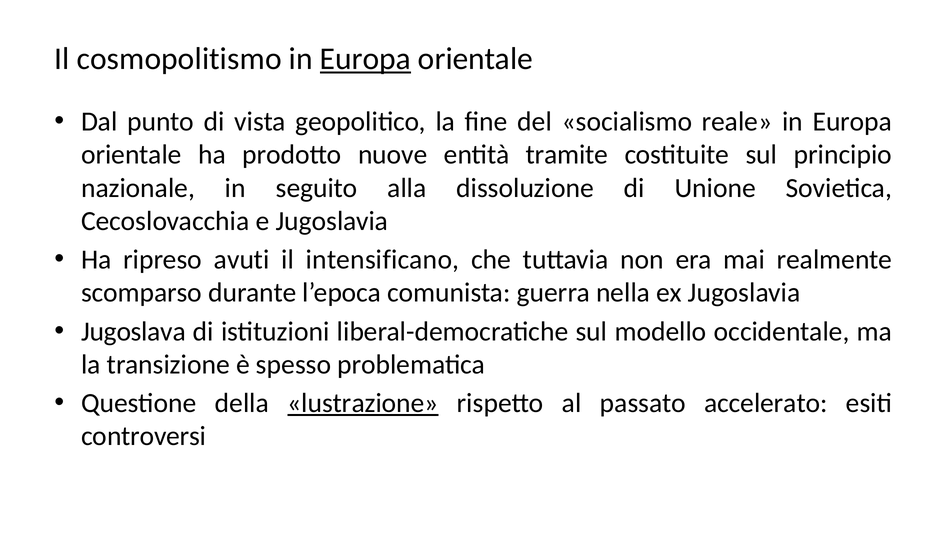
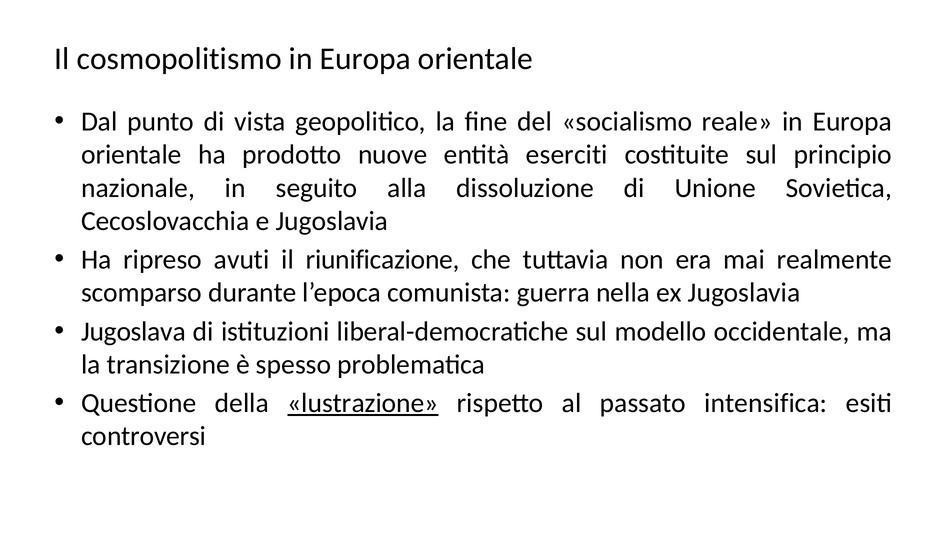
Europa at (365, 59) underline: present -> none
tramite: tramite -> eserciti
intensificano: intensificano -> riunificazione
accelerato: accelerato -> intensifica
